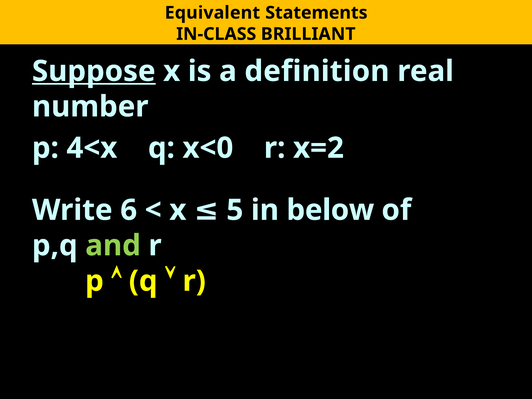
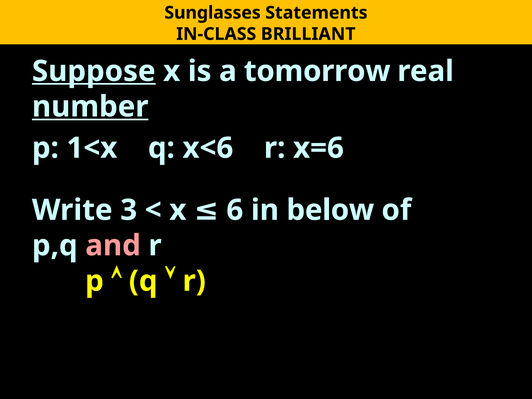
Equivalent: Equivalent -> Sunglasses
definition: definition -> tomorrow
number underline: none -> present
4<x: 4<x -> 1<x
x<0: x<0 -> x<6
x=2: x=2 -> x=6
6: 6 -> 3
5: 5 -> 6
and colour: light green -> pink
